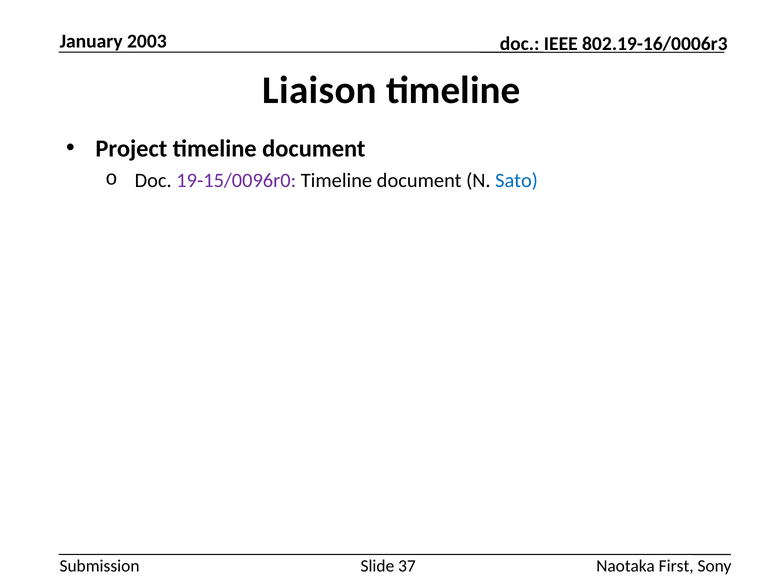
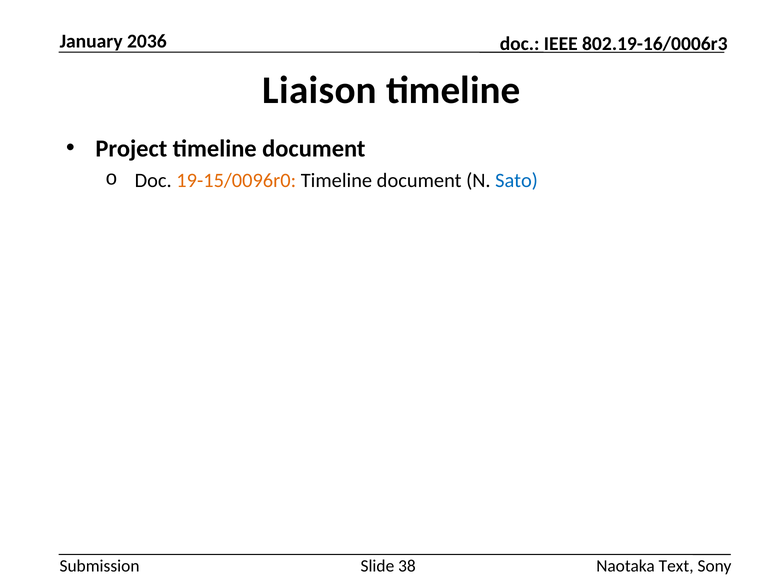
2003: 2003 -> 2036
19-15/0096r0 colour: purple -> orange
37: 37 -> 38
First: First -> Text
